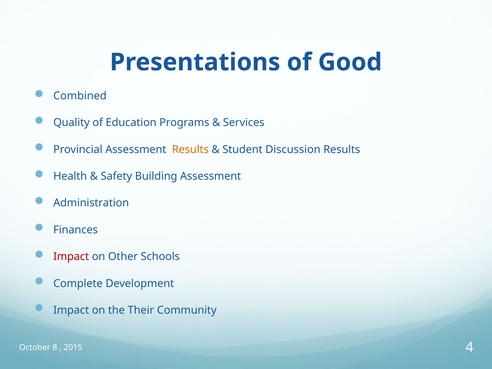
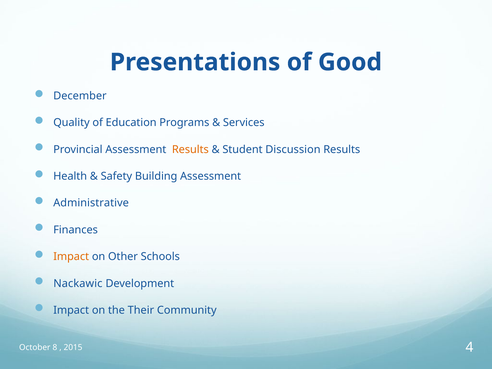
Combined: Combined -> December
Administration: Administration -> Administrative
Impact at (71, 257) colour: red -> orange
Complete: Complete -> Nackawic
